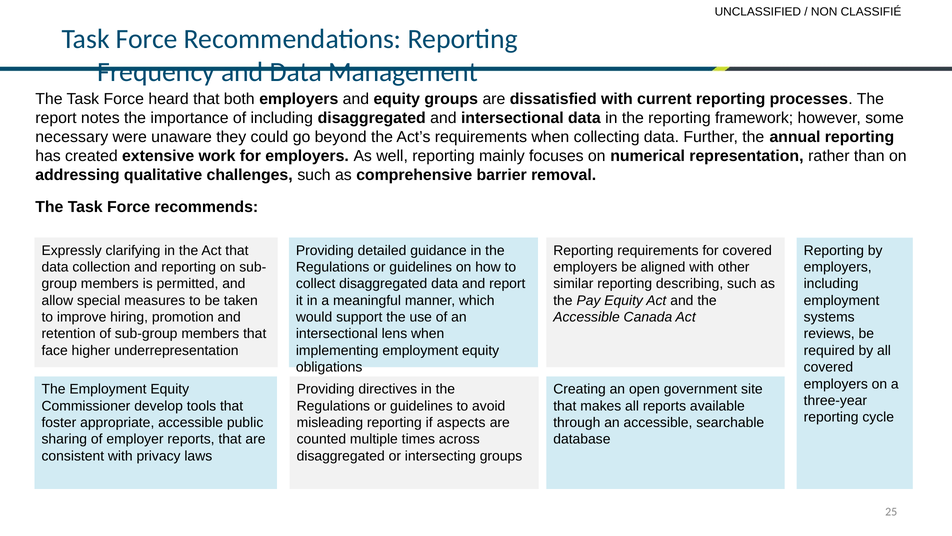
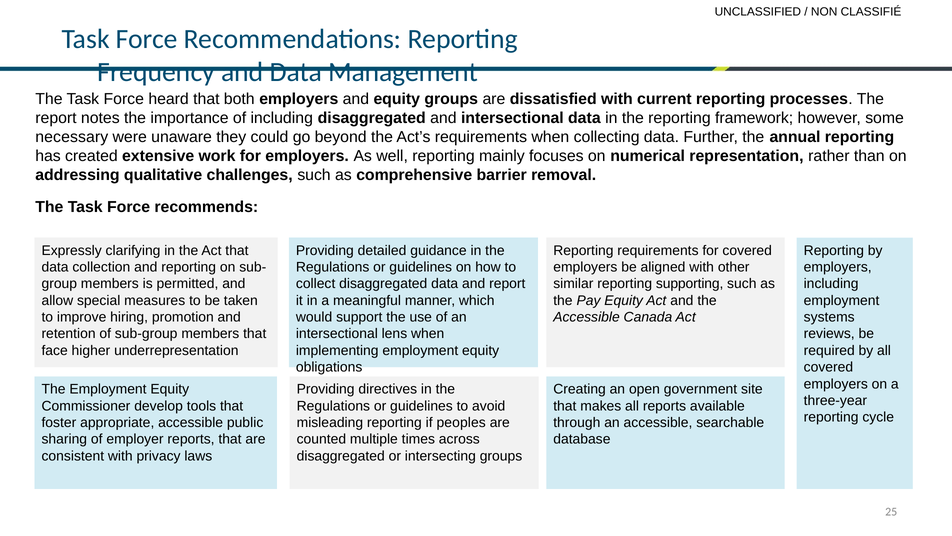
describing: describing -> supporting
aspects: aspects -> peoples
